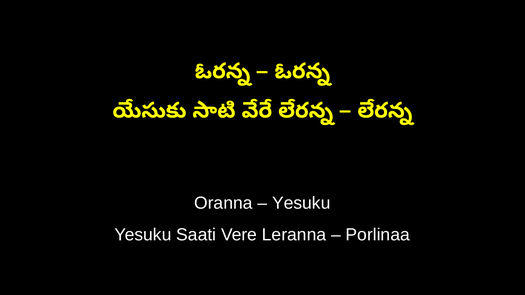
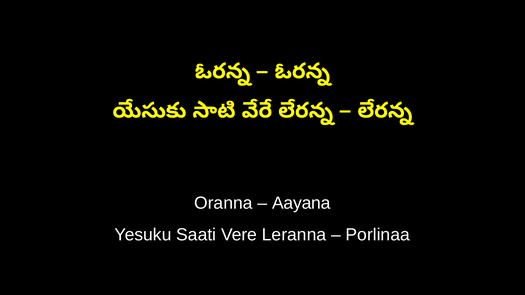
Yesuku at (301, 203): Yesuku -> Aayana
